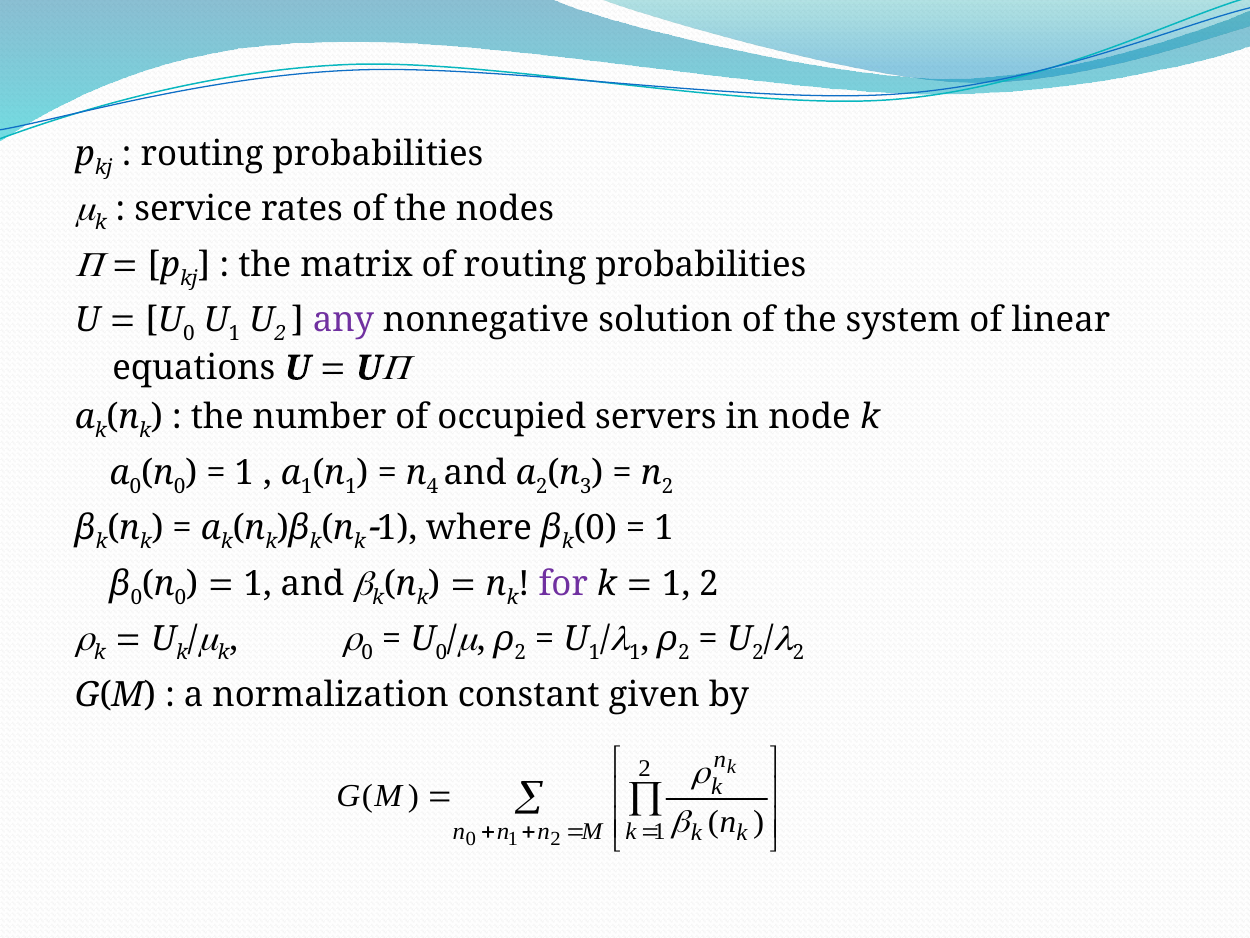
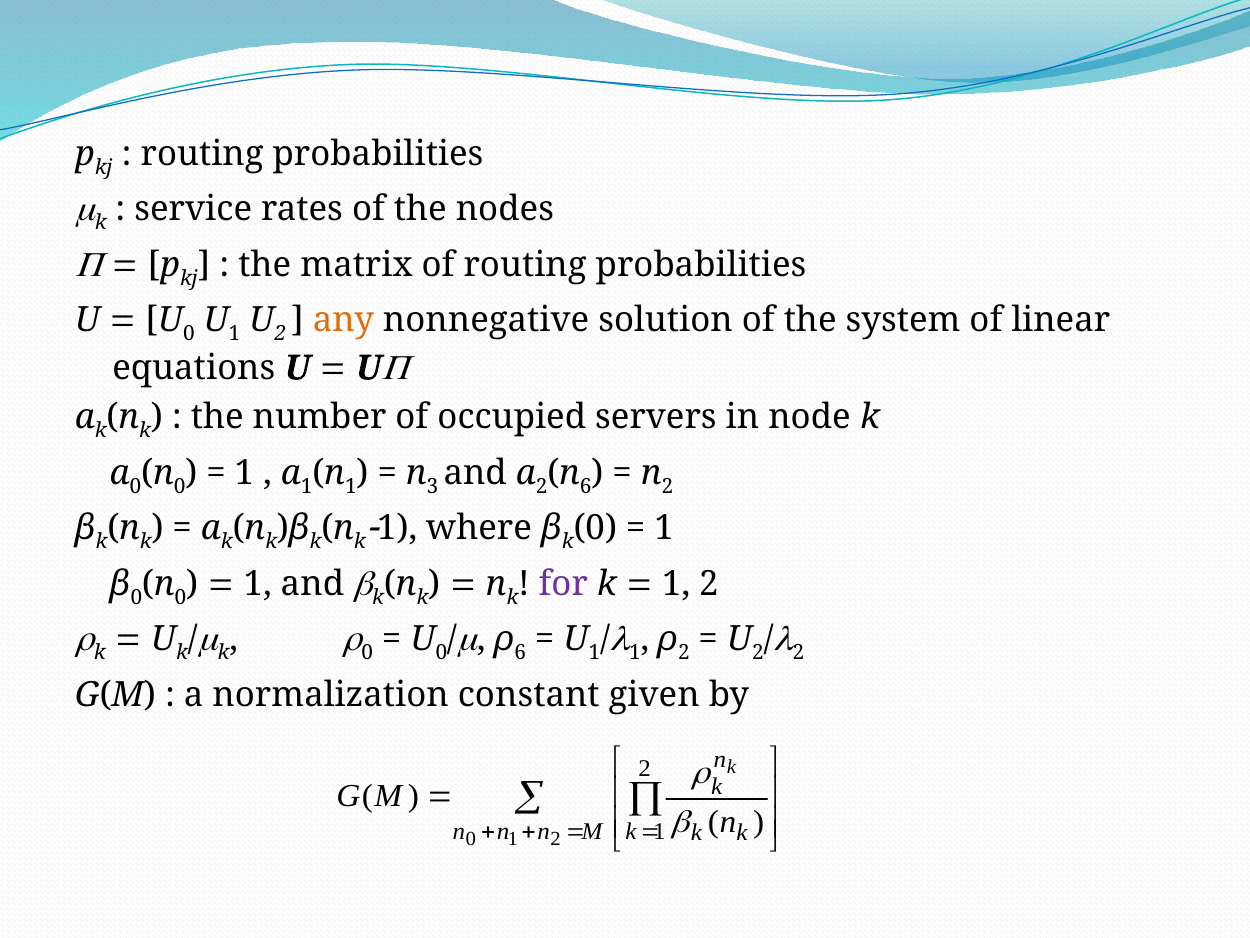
any colour: purple -> orange
4: 4 -> 3
3 at (586, 486): 3 -> 6
2 at (520, 653): 2 -> 6
